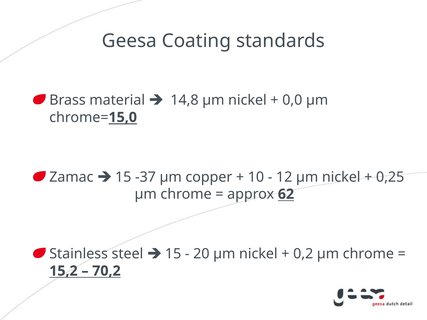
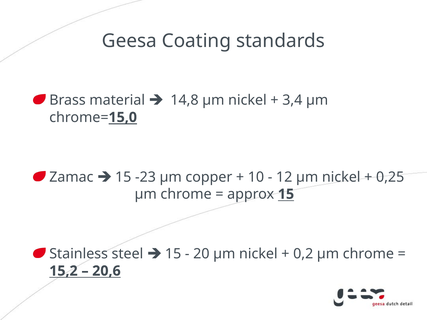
0,0: 0,0 -> 3,4
-37: -37 -> -23
approx 62: 62 -> 15
70,2: 70,2 -> 20,6
